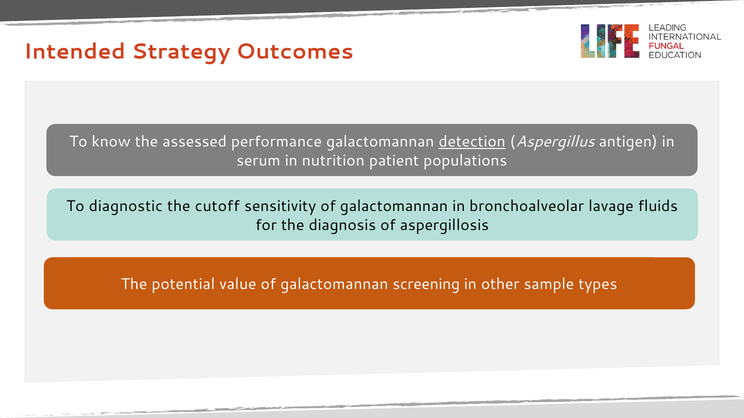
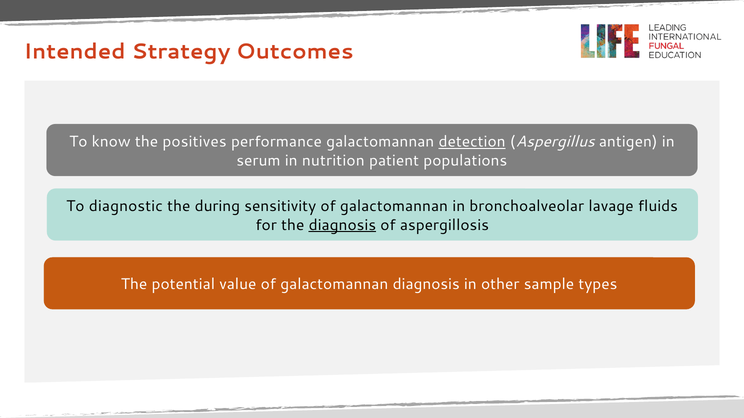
assessed: assessed -> positives
cutoff: cutoff -> during
diagnosis at (342, 225) underline: none -> present
galactomannan screening: screening -> diagnosis
